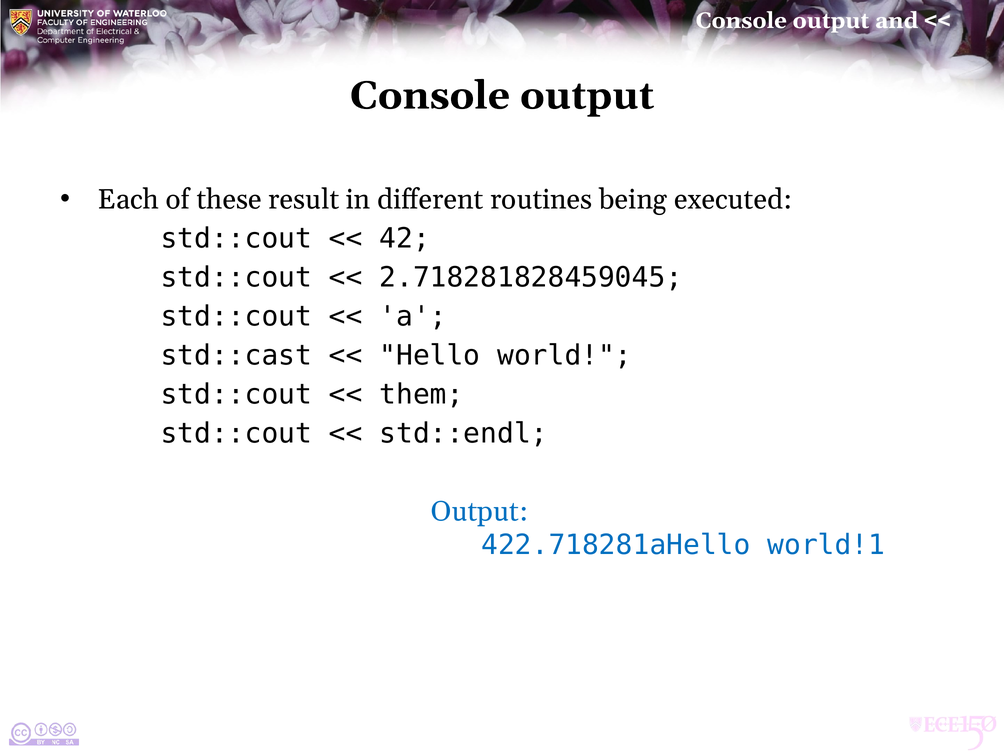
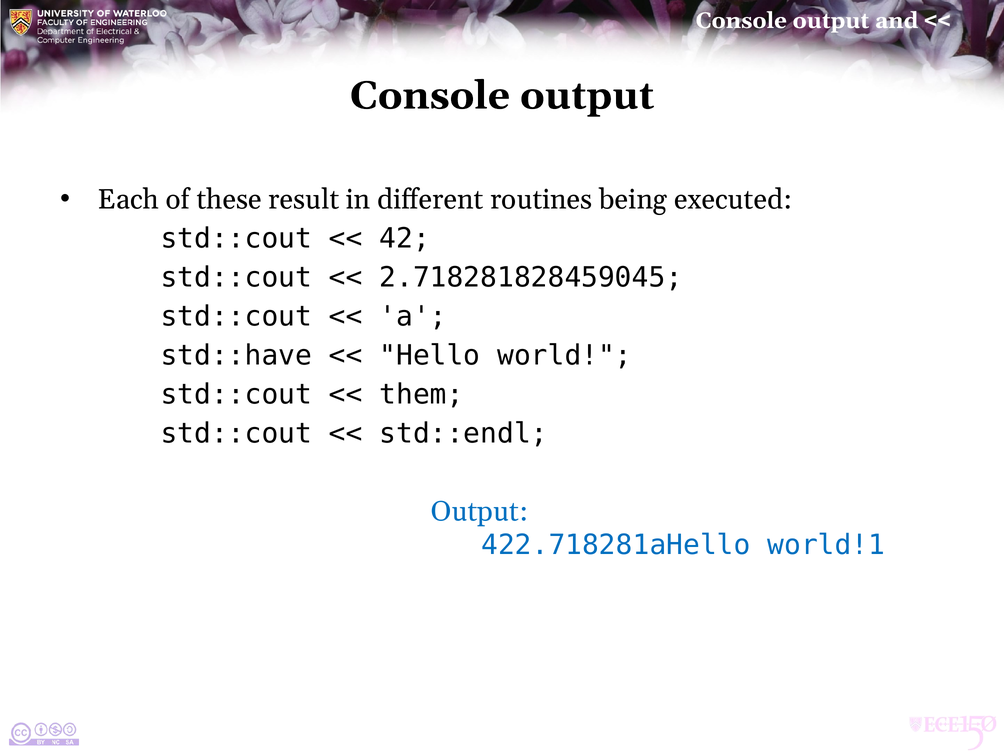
std::cast: std::cast -> std::have
